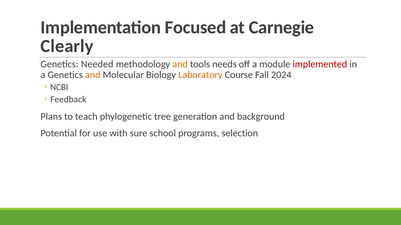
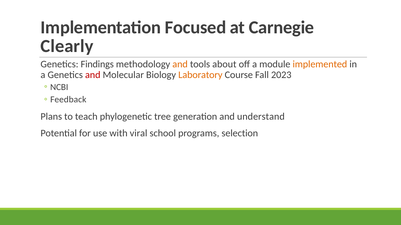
Needed: Needed -> Findings
needs: needs -> about
implemented colour: red -> orange
and at (93, 75) colour: orange -> red
2024: 2024 -> 2023
background: background -> understand
sure: sure -> viral
